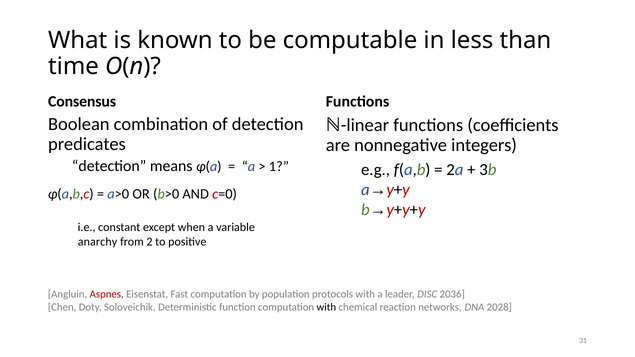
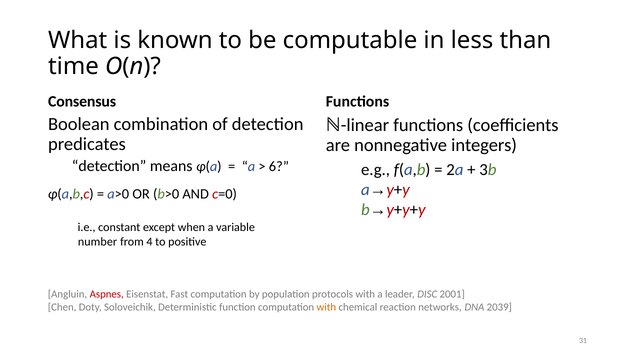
1: 1 -> 6
anarchy: anarchy -> number
2: 2 -> 4
2036: 2036 -> 2001
with at (326, 307) colour: black -> orange
2028: 2028 -> 2039
